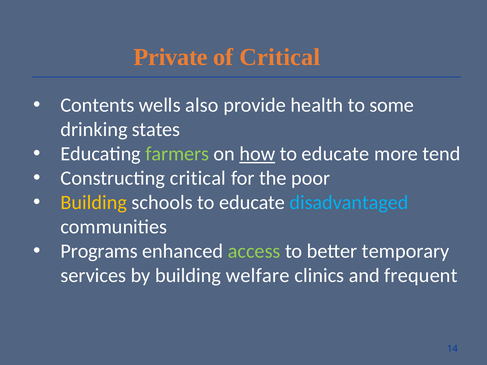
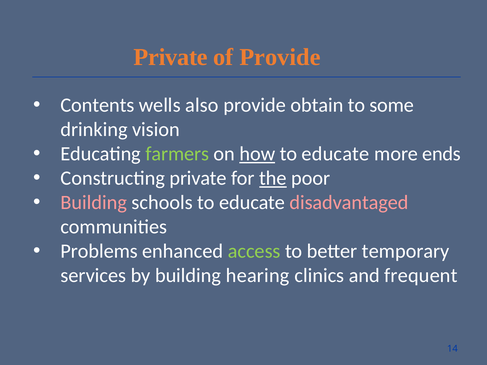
of Critical: Critical -> Provide
health: health -> obtain
states: states -> vision
tend: tend -> ends
Constructing critical: critical -> private
the underline: none -> present
Building at (94, 203) colour: yellow -> pink
disadvantaged colour: light blue -> pink
Programs: Programs -> Problems
welfare: welfare -> hearing
